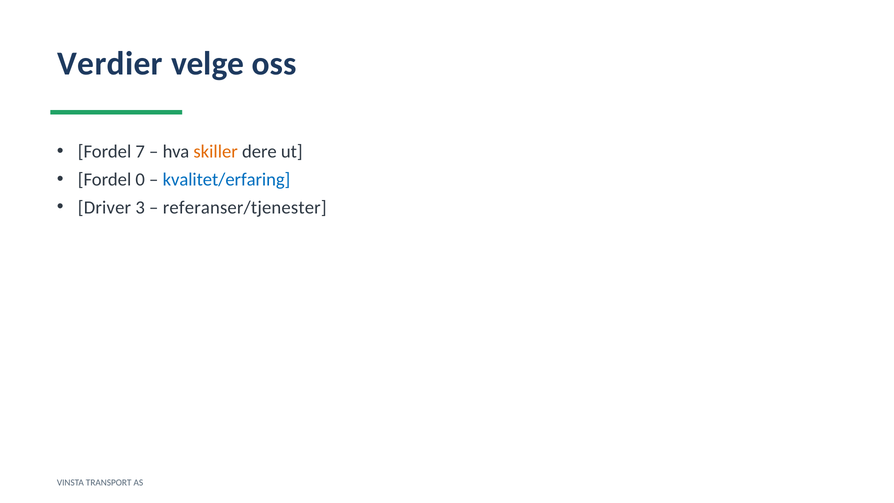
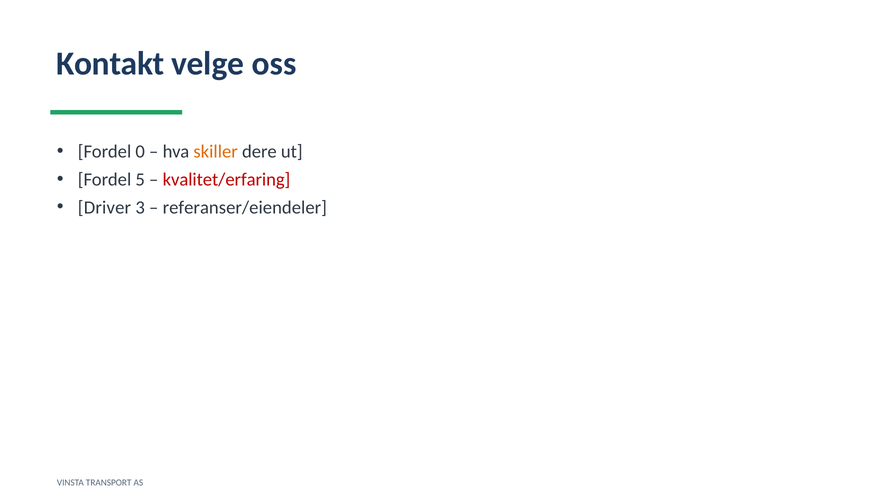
Verdier: Verdier -> Kontakt
7: 7 -> 0
0: 0 -> 5
kvalitet/erfaring colour: blue -> red
referanser/tjenester: referanser/tjenester -> referanser/eiendeler
